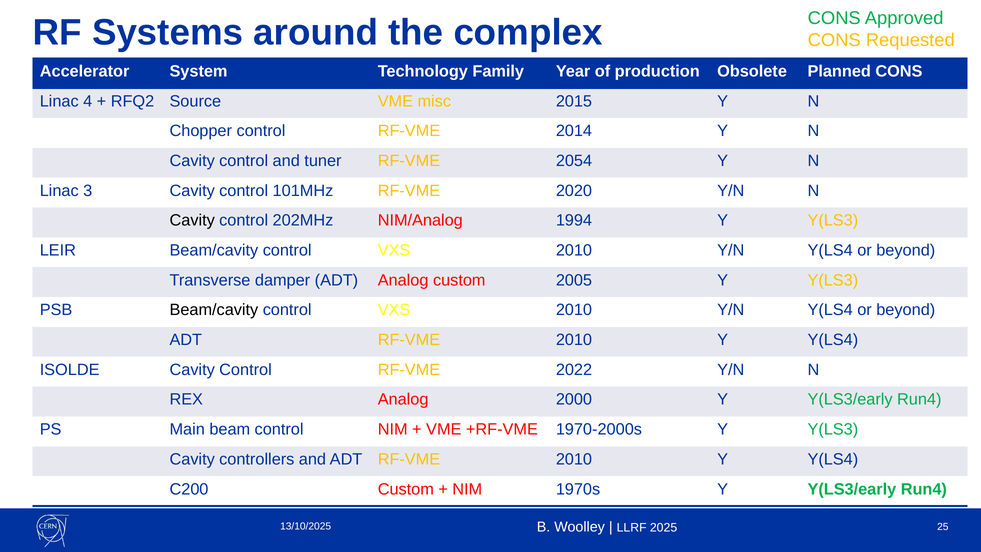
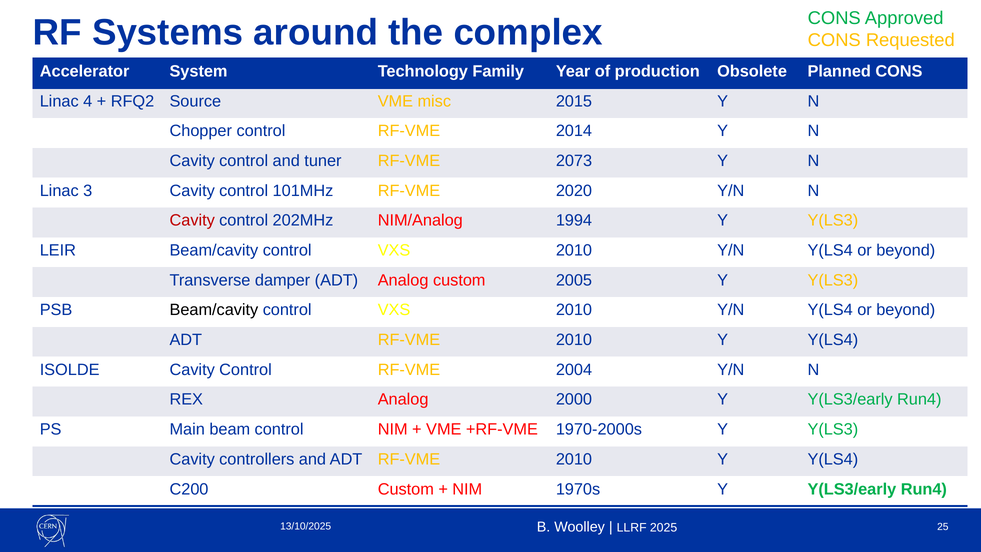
2054: 2054 -> 2073
Cavity at (192, 220) colour: black -> red
2022: 2022 -> 2004
